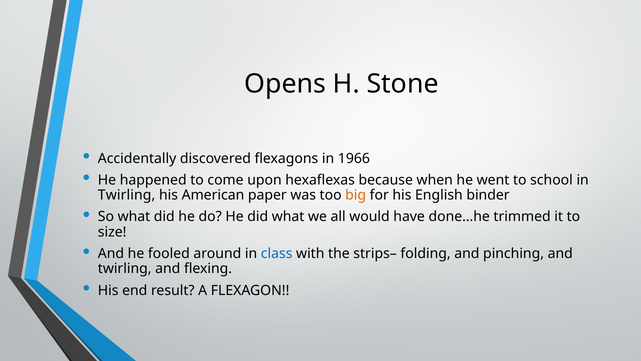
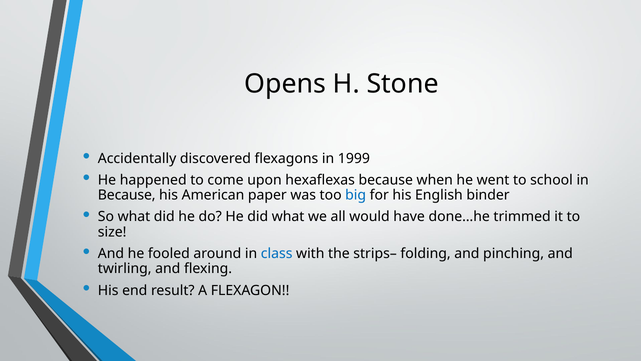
1966: 1966 -> 1999
Twirling at (127, 195): Twirling -> Because
big colour: orange -> blue
